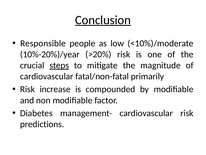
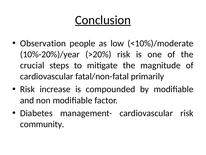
Responsible: Responsible -> Observation
steps underline: present -> none
predictions: predictions -> community
